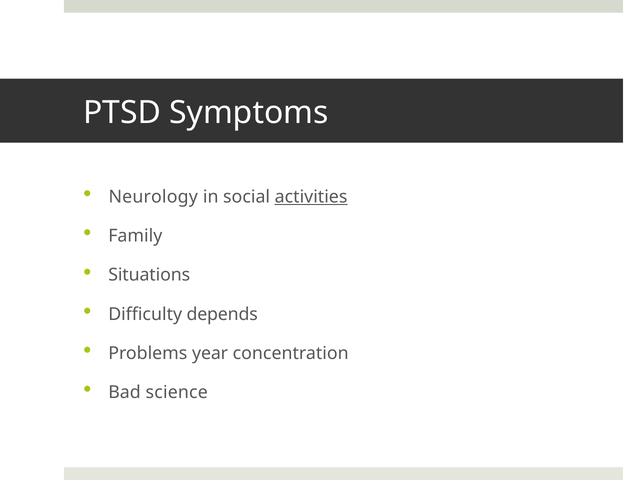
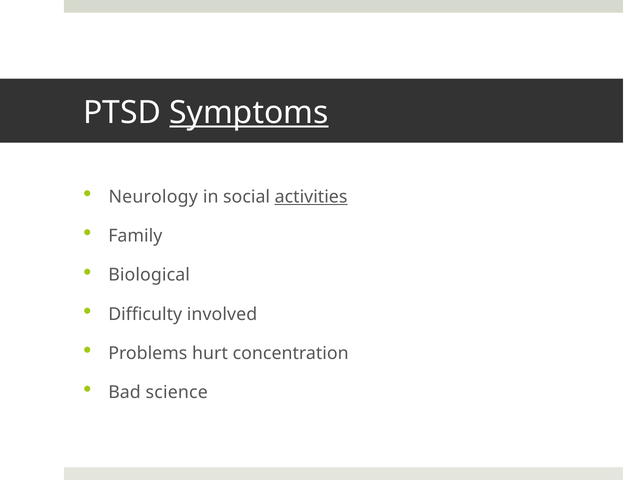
Symptoms underline: none -> present
Situations: Situations -> Biological
depends: depends -> involved
year: year -> hurt
